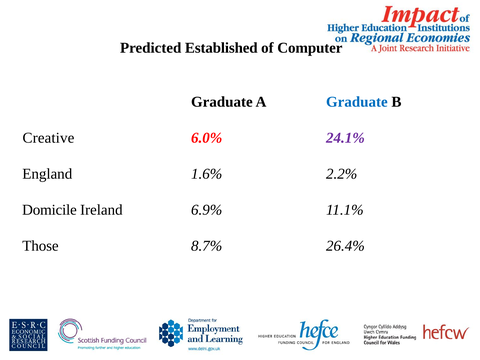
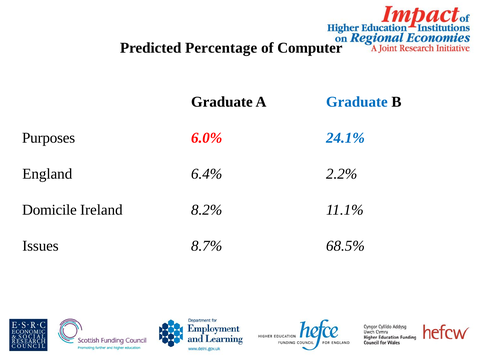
Established: Established -> Percentage
Creative: Creative -> Purposes
24.1% colour: purple -> blue
1.6%: 1.6% -> 6.4%
6.9%: 6.9% -> 8.2%
Those: Those -> Issues
26.4%: 26.4% -> 68.5%
